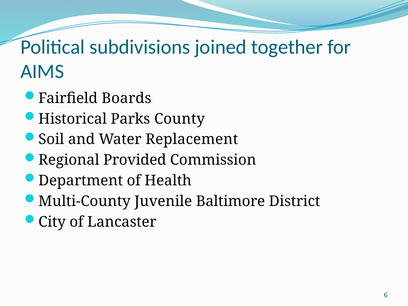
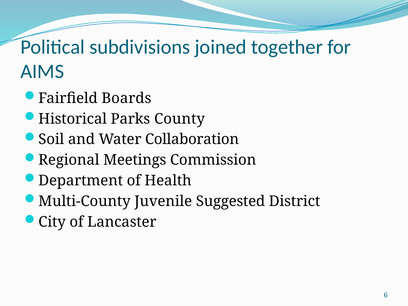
Replacement: Replacement -> Collaboration
Provided: Provided -> Meetings
Baltimore: Baltimore -> Suggested
